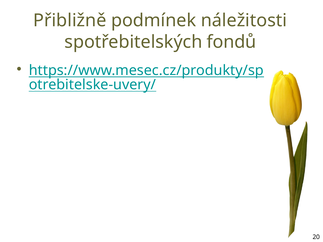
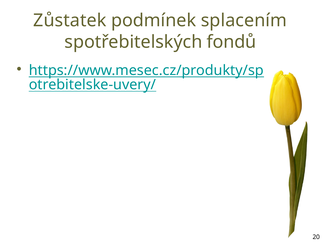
Přibližně: Přibližně -> Zůstatek
náležitosti: náležitosti -> splacením
